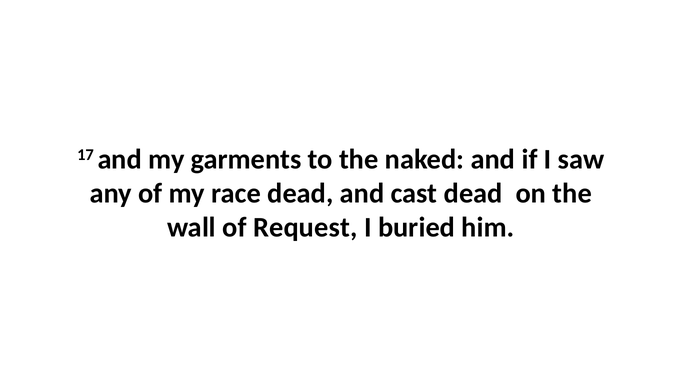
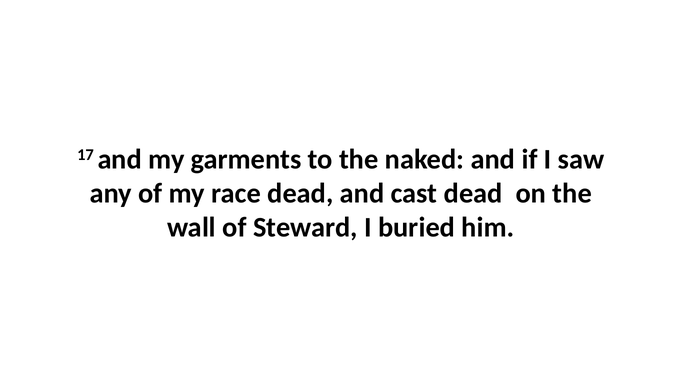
Request: Request -> Steward
